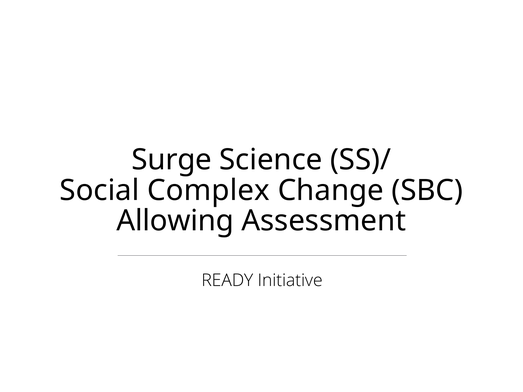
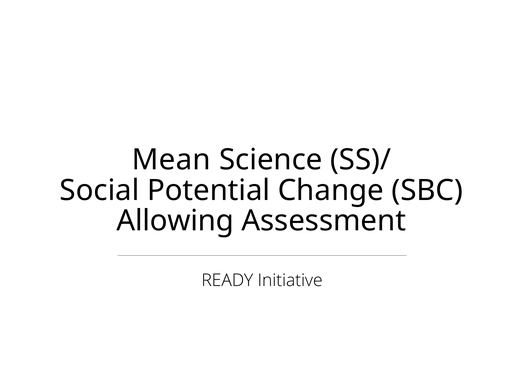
Surge: Surge -> Mean
Complex: Complex -> Potential
